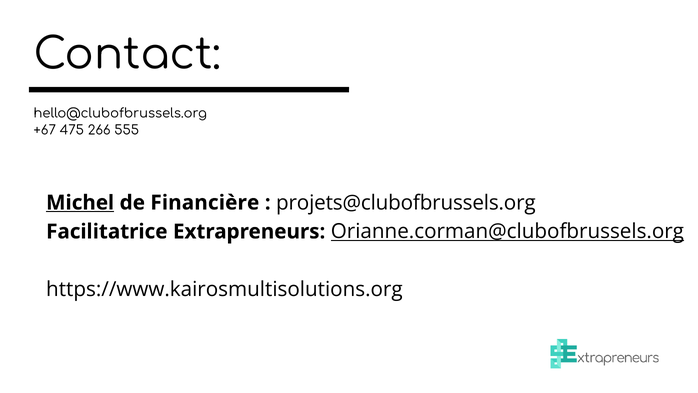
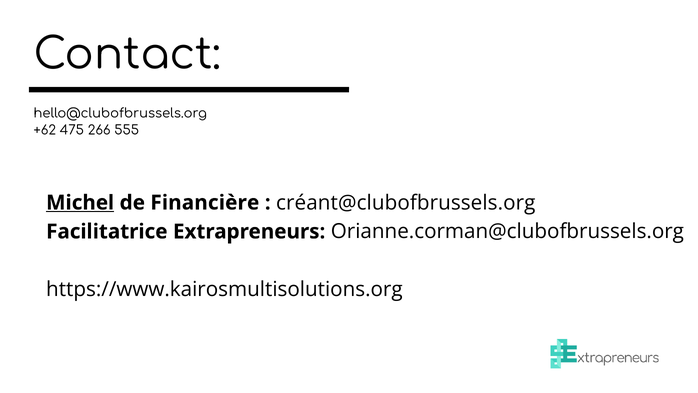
+67: +67 -> +62
projets@clubofbrussels.org: projets@clubofbrussels.org -> créant@clubofbrussels.org
Orianne.corman@clubofbrussels.org underline: present -> none
